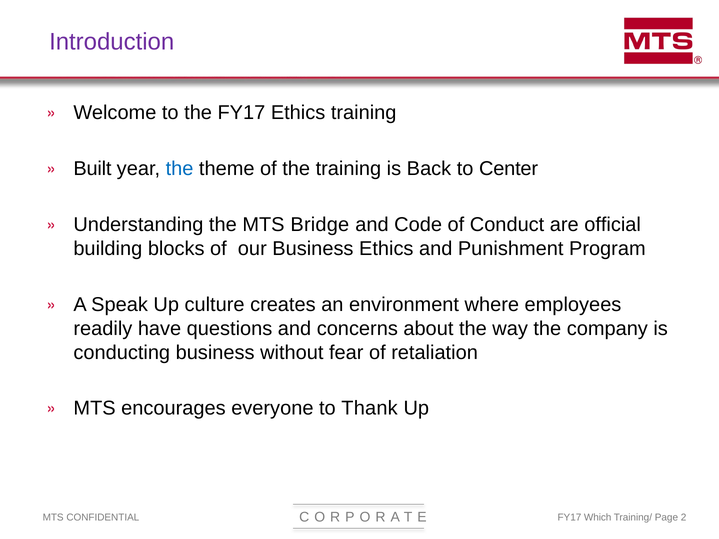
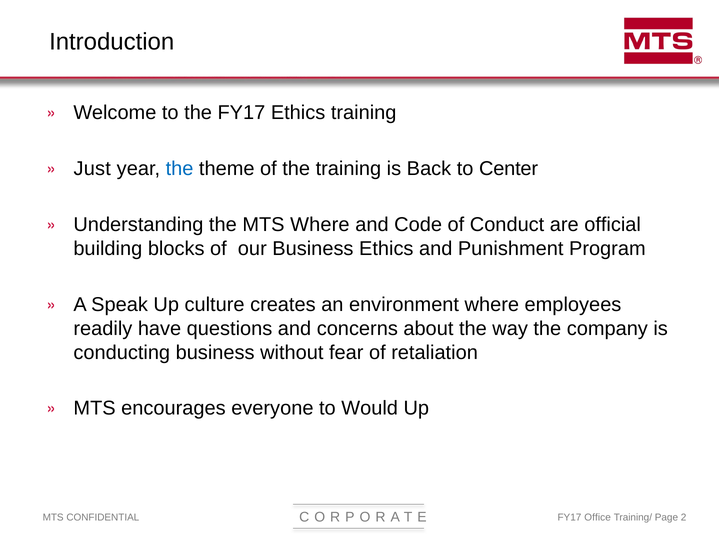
Introduction colour: purple -> black
Built: Built -> Just
MTS Bridge: Bridge -> Where
Thank: Thank -> Would
Which: Which -> Office
